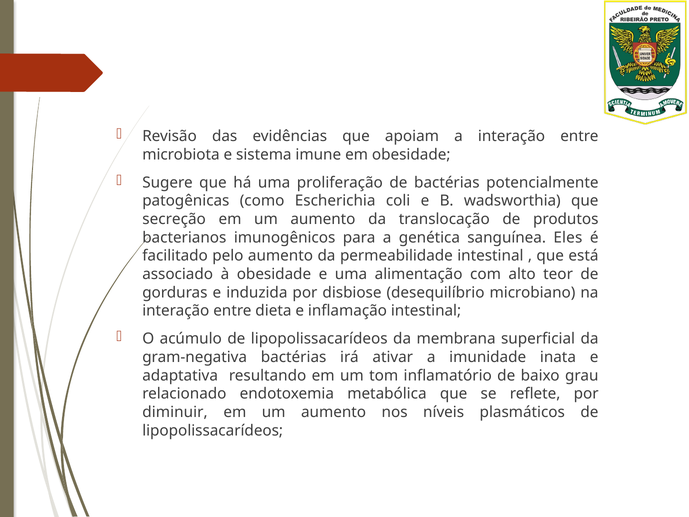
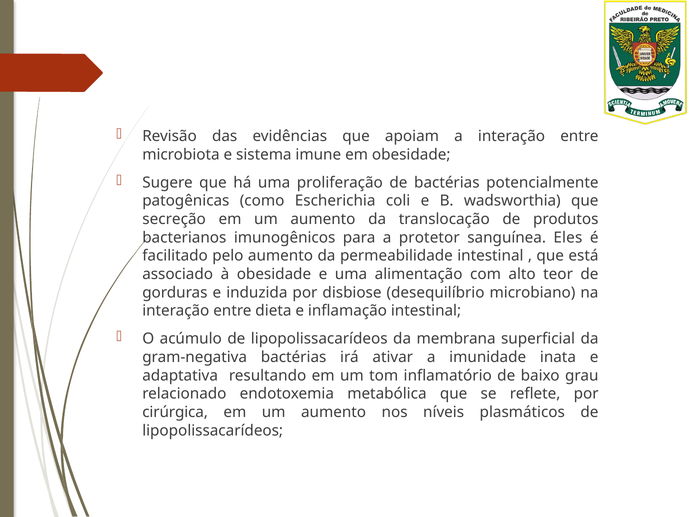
genética: genética -> protetor
diminuir: diminuir -> cirúrgica
